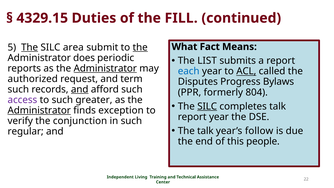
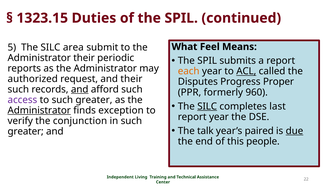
4329.15: 4329.15 -> 1323.15
of the FILL: FILL -> SPIL
The at (30, 47) underline: present -> none
the at (140, 47) underline: present -> none
Fact: Fact -> Feel
Administrator does: does -> their
LIST at (207, 61): LIST -> SPIL
Administrator at (105, 68) underline: present -> none
each colour: blue -> orange
and term: term -> their
Bylaws: Bylaws -> Proper
804: 804 -> 960
completes talk: talk -> last
follow: follow -> paired
due underline: none -> present
regular at (26, 131): regular -> greater
